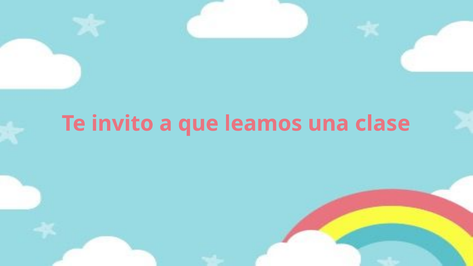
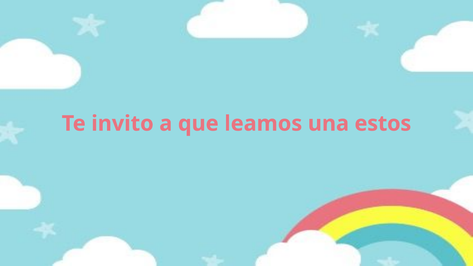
clase: clase -> estos
